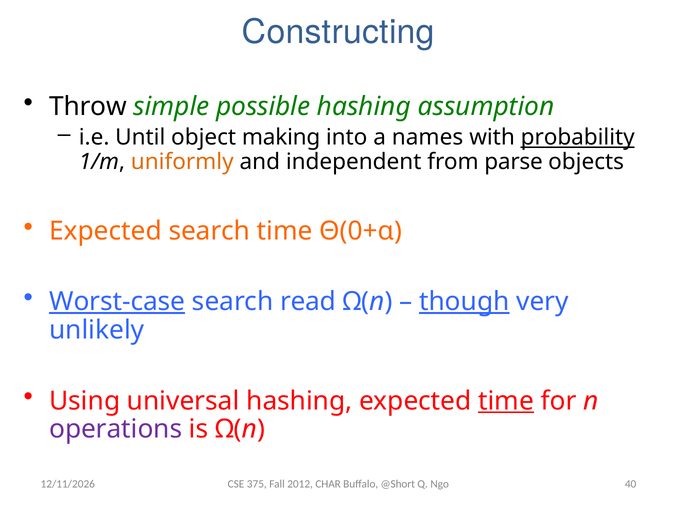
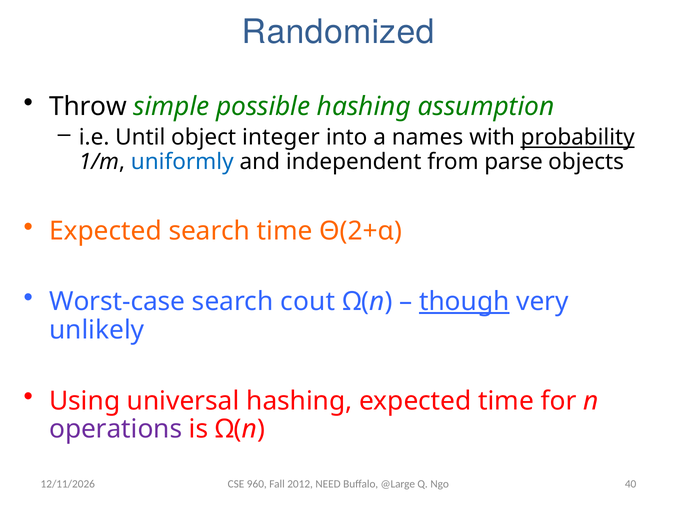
Constructing: Constructing -> Randomized
making: making -> integer
uniformly colour: orange -> blue
Θ(0+α: Θ(0+α -> Θ(2+α
Worst-case underline: present -> none
read: read -> cout
time at (506, 401) underline: present -> none
375: 375 -> 960
CHAR: CHAR -> NEED
@Short: @Short -> @Large
